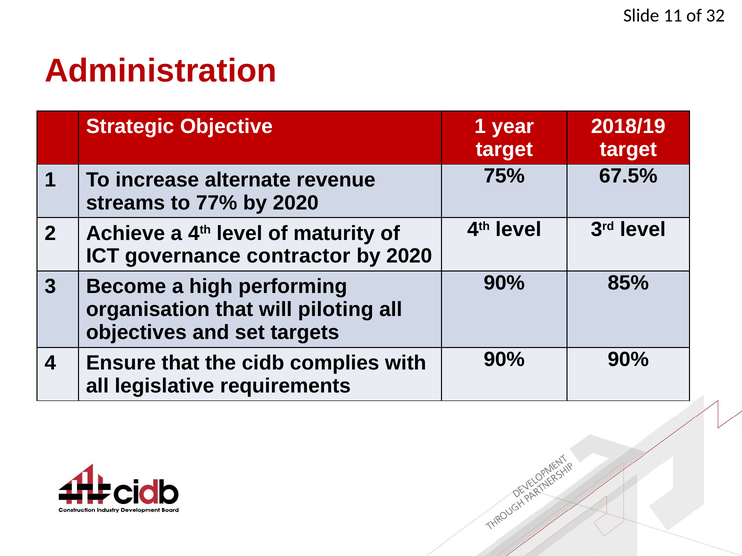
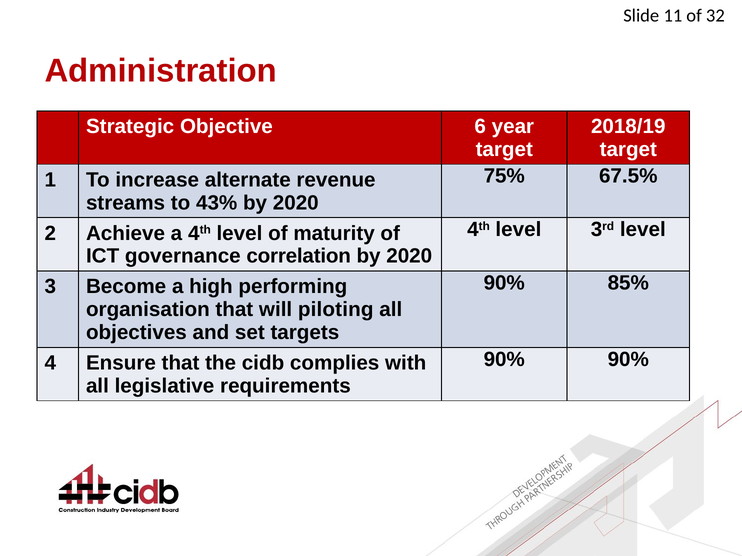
Objective 1: 1 -> 6
77%: 77% -> 43%
contractor: contractor -> correlation
